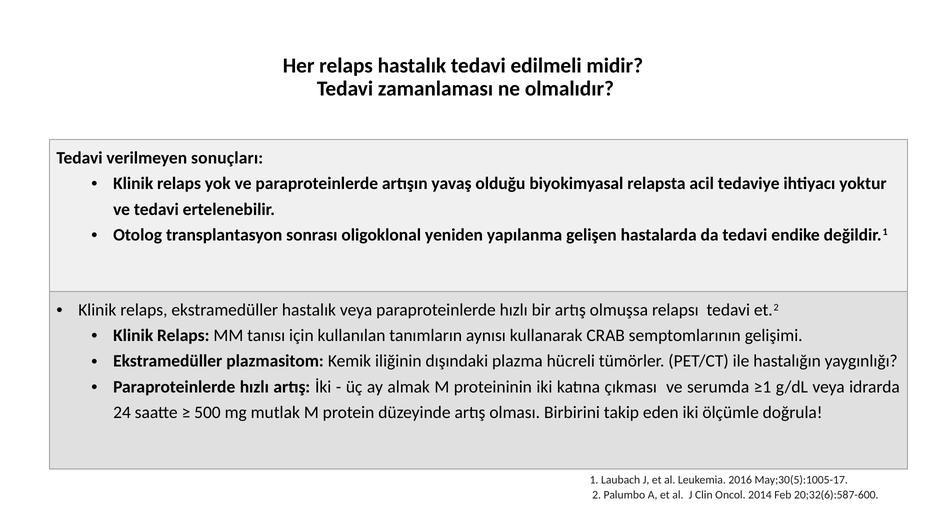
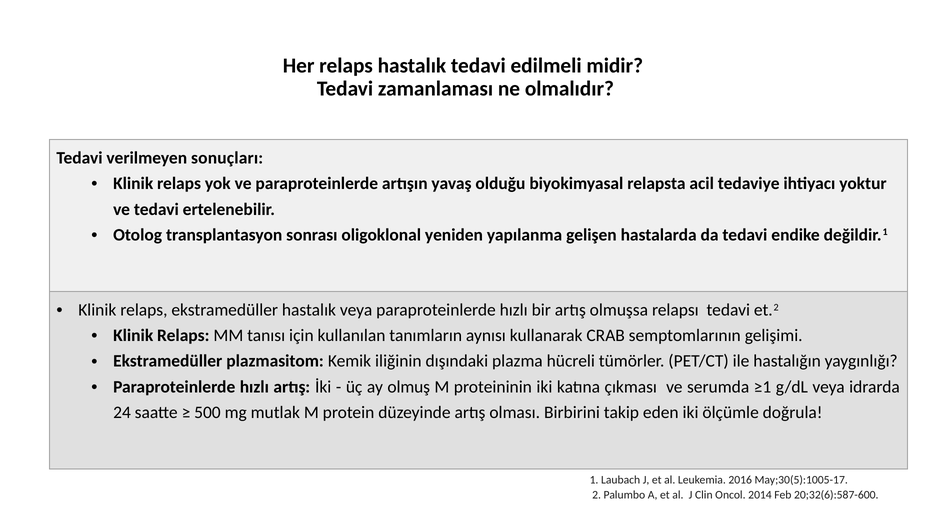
almak: almak -> olmuş
